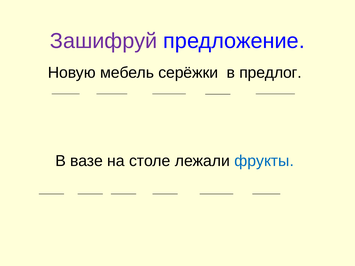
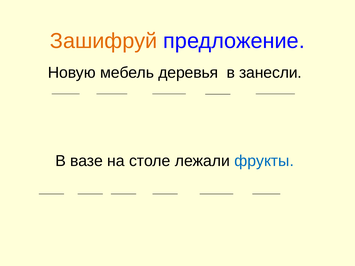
Зашифруй colour: purple -> orange
серёжки: серёжки -> деревья
предлог: предлог -> занесли
